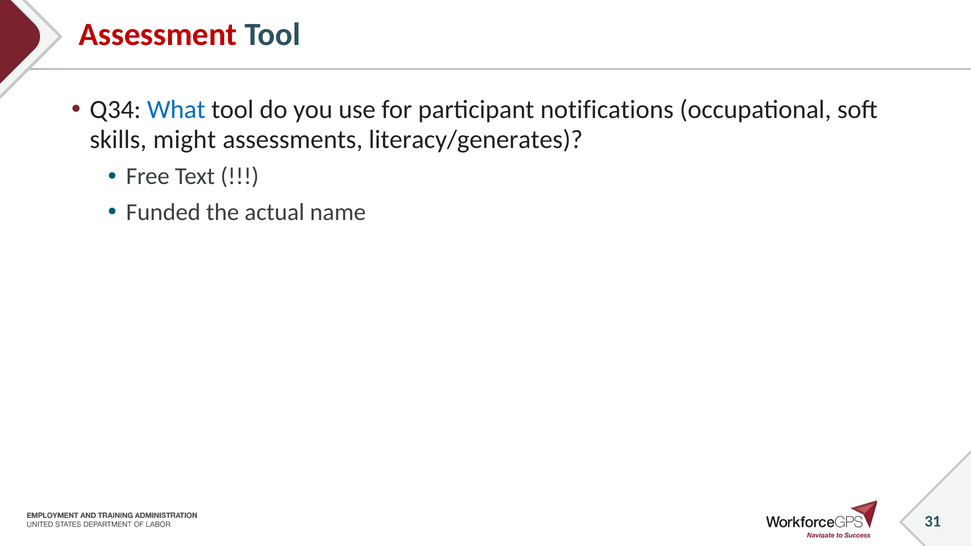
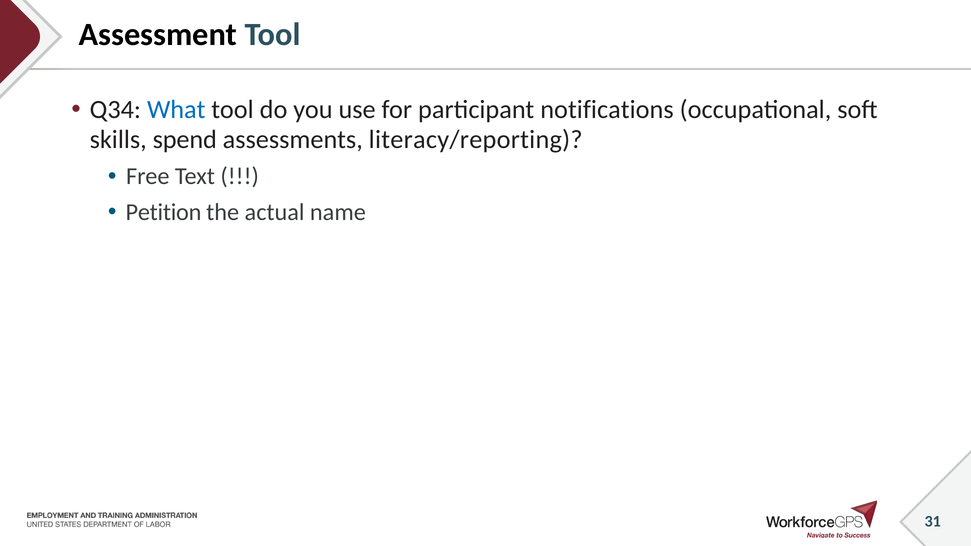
Assessment colour: red -> black
might: might -> spend
literacy/generates: literacy/generates -> literacy/reporting
Funded: Funded -> Petition
